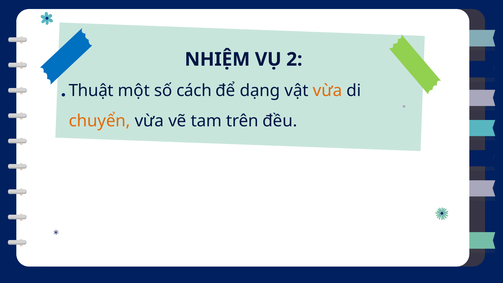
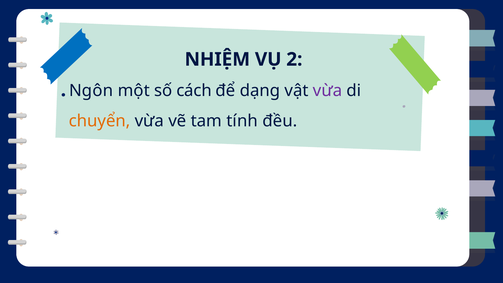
Thuật: Thuật -> Ngôn
vừa at (328, 91) colour: orange -> purple
trên: trên -> tính
